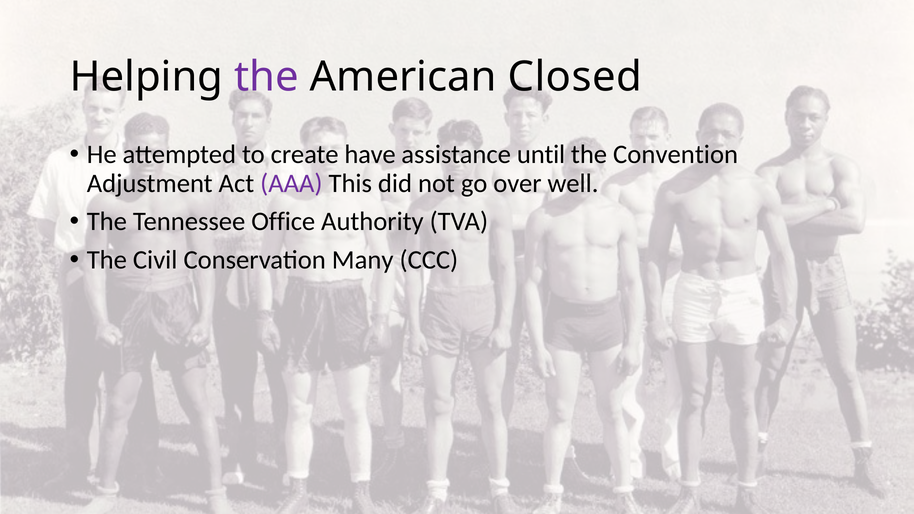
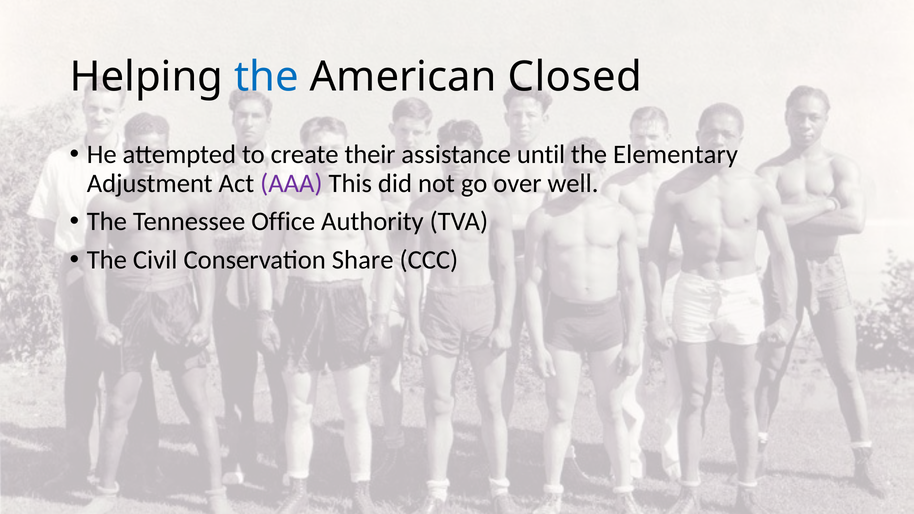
the at (266, 77) colour: purple -> blue
have: have -> their
Convention: Convention -> Elementary
Many: Many -> Share
